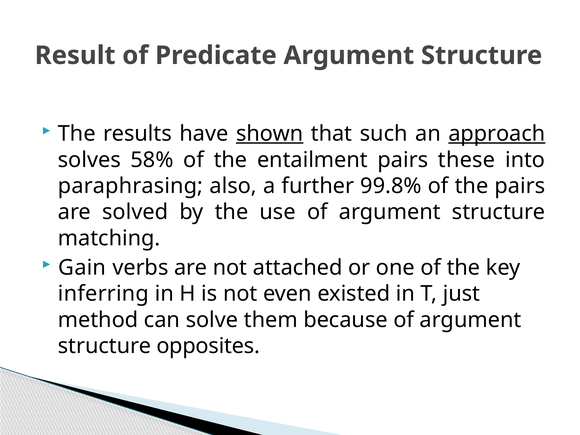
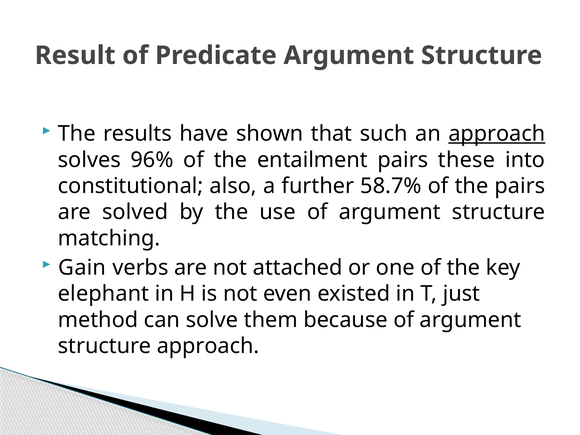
shown underline: present -> none
58%: 58% -> 96%
paraphrasing: paraphrasing -> constitutional
99.8%: 99.8% -> 58.7%
inferring: inferring -> elephant
structure opposites: opposites -> approach
